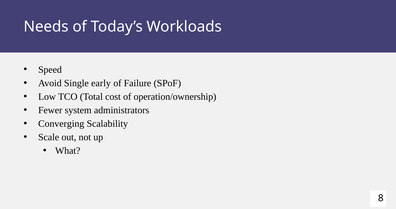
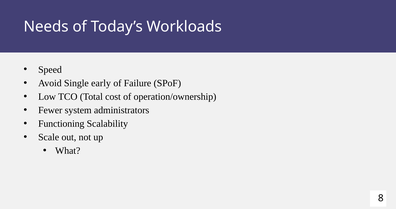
Converging: Converging -> Functioning
